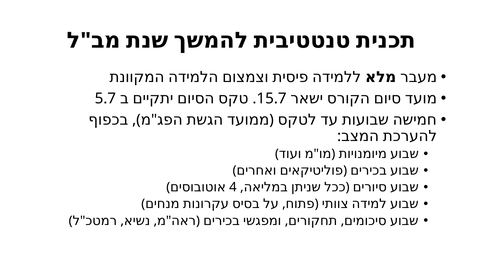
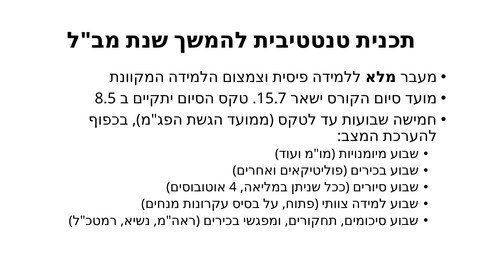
5.7: 5.7 -> 8.5
